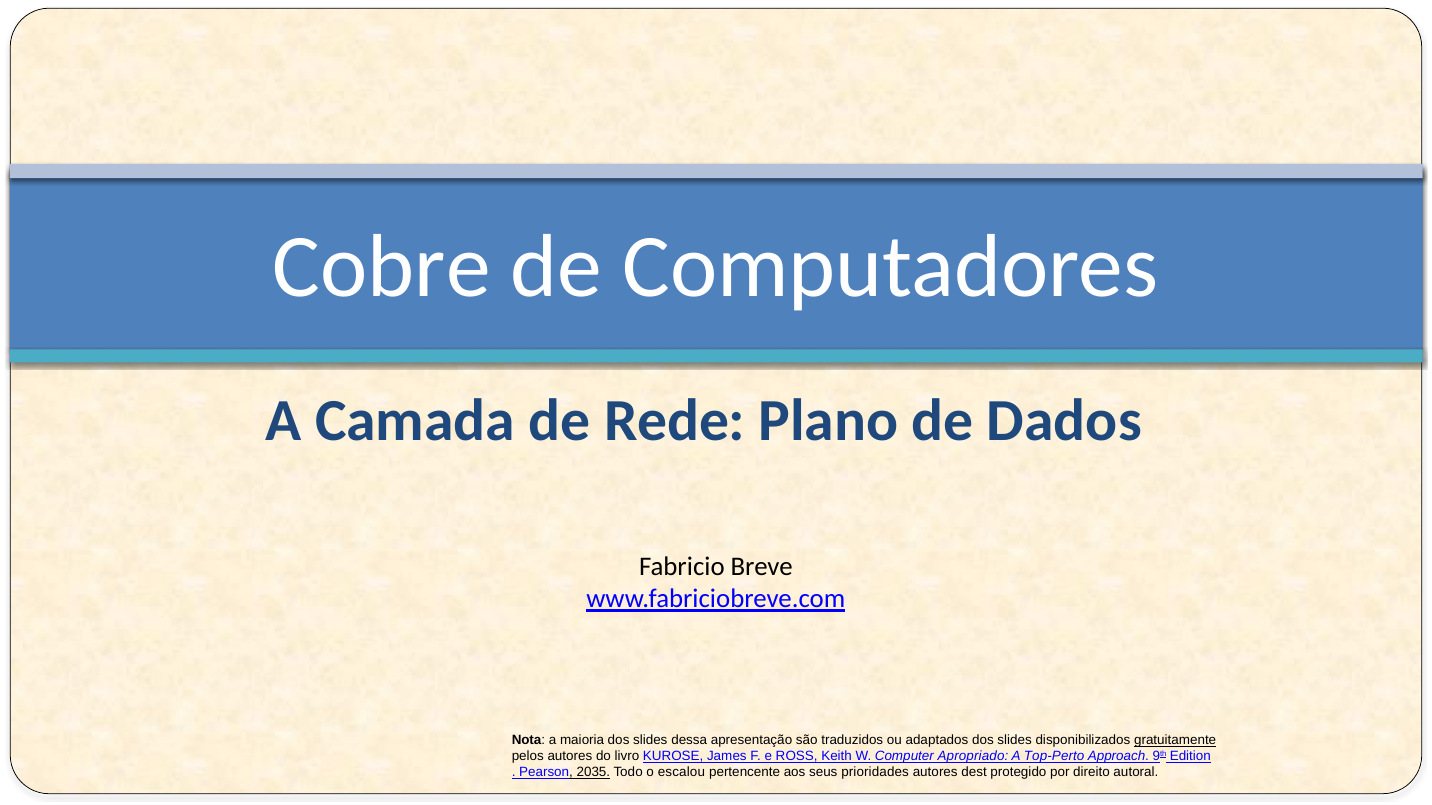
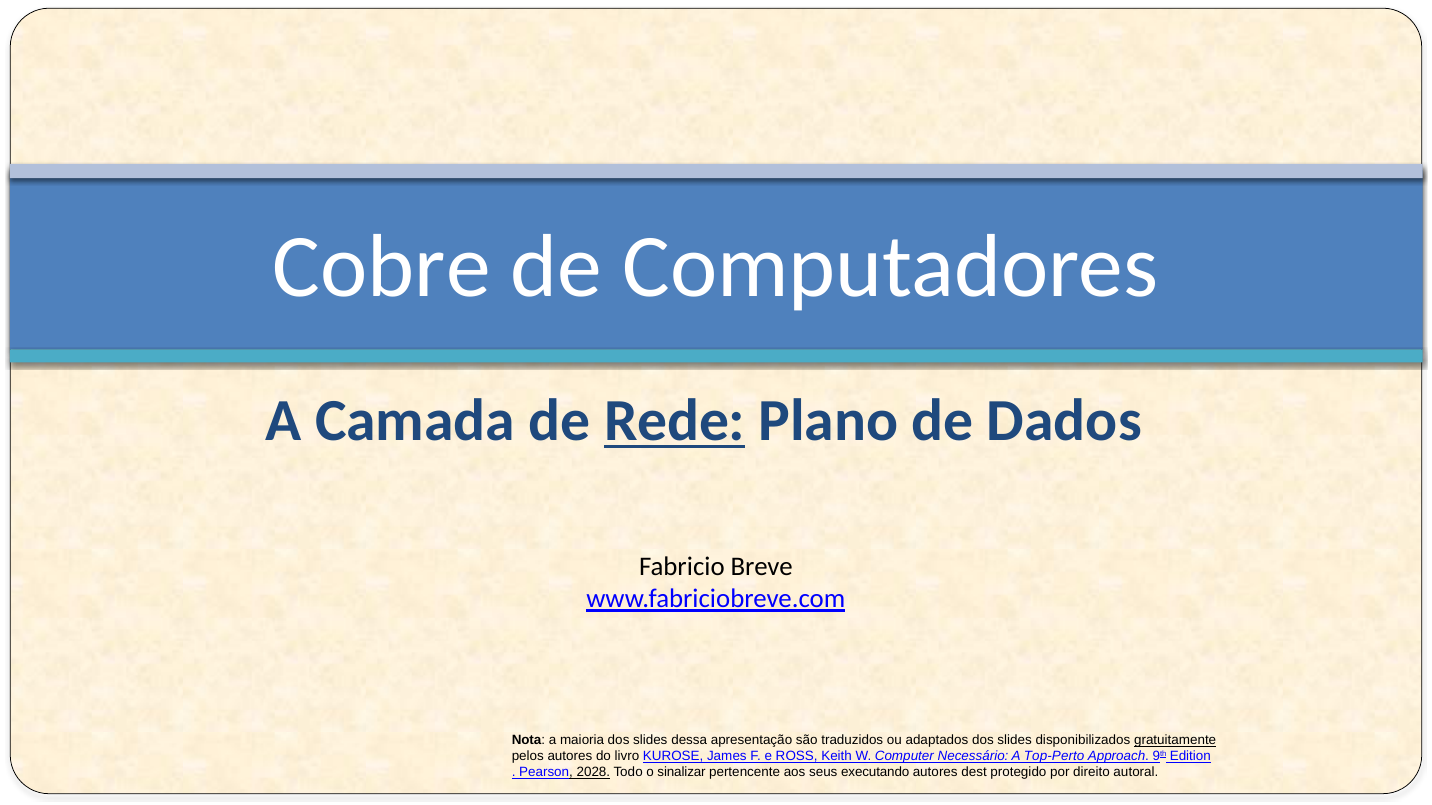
Rede underline: none -> present
Apropriado: Apropriado -> Necessário
2035: 2035 -> 2028
escalou: escalou -> sinalizar
prioridades: prioridades -> executando
